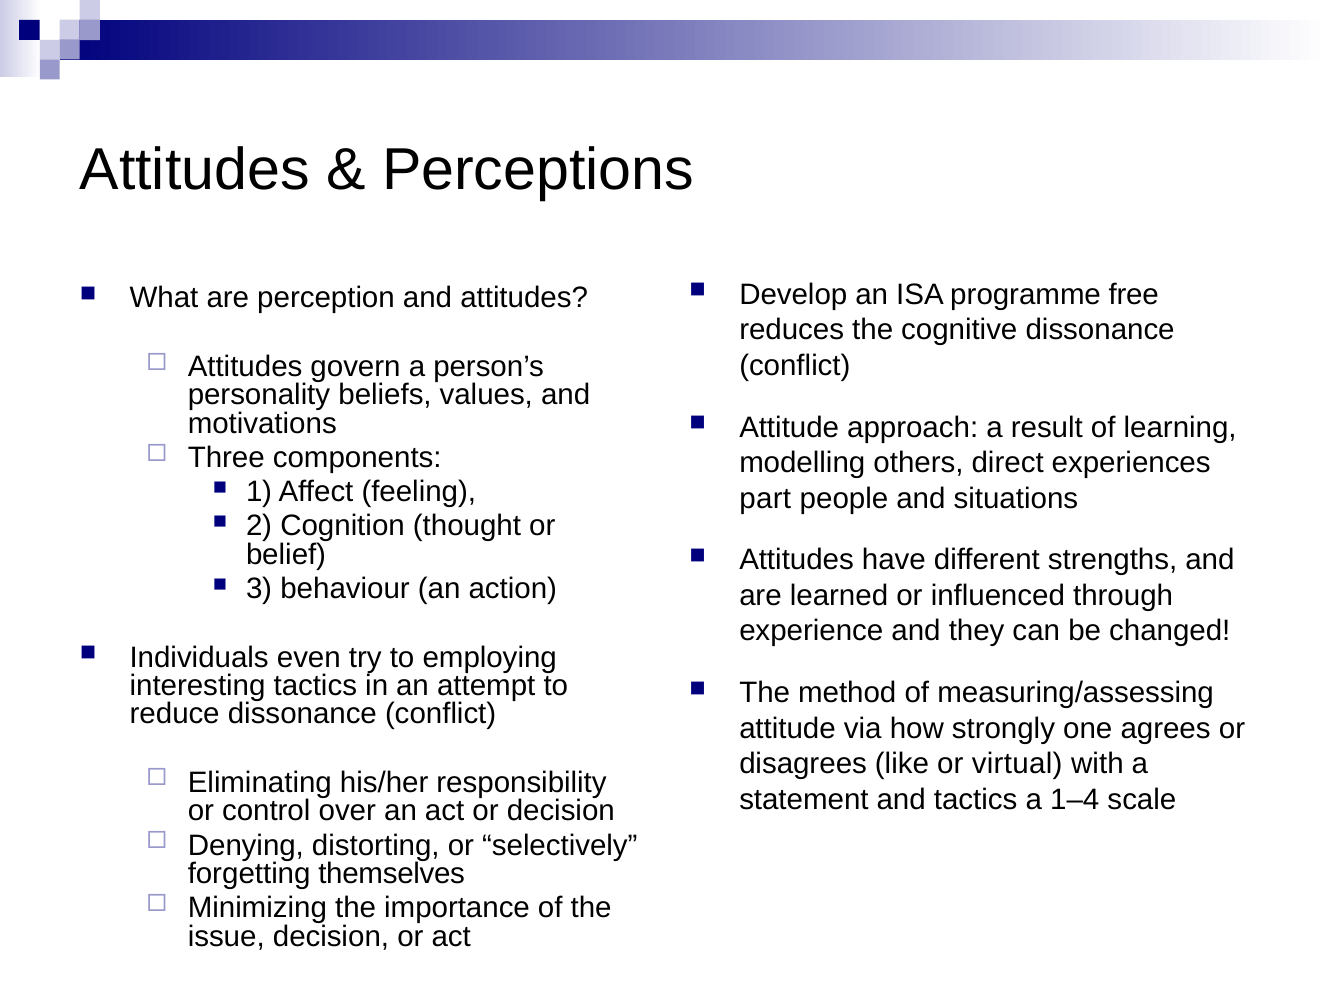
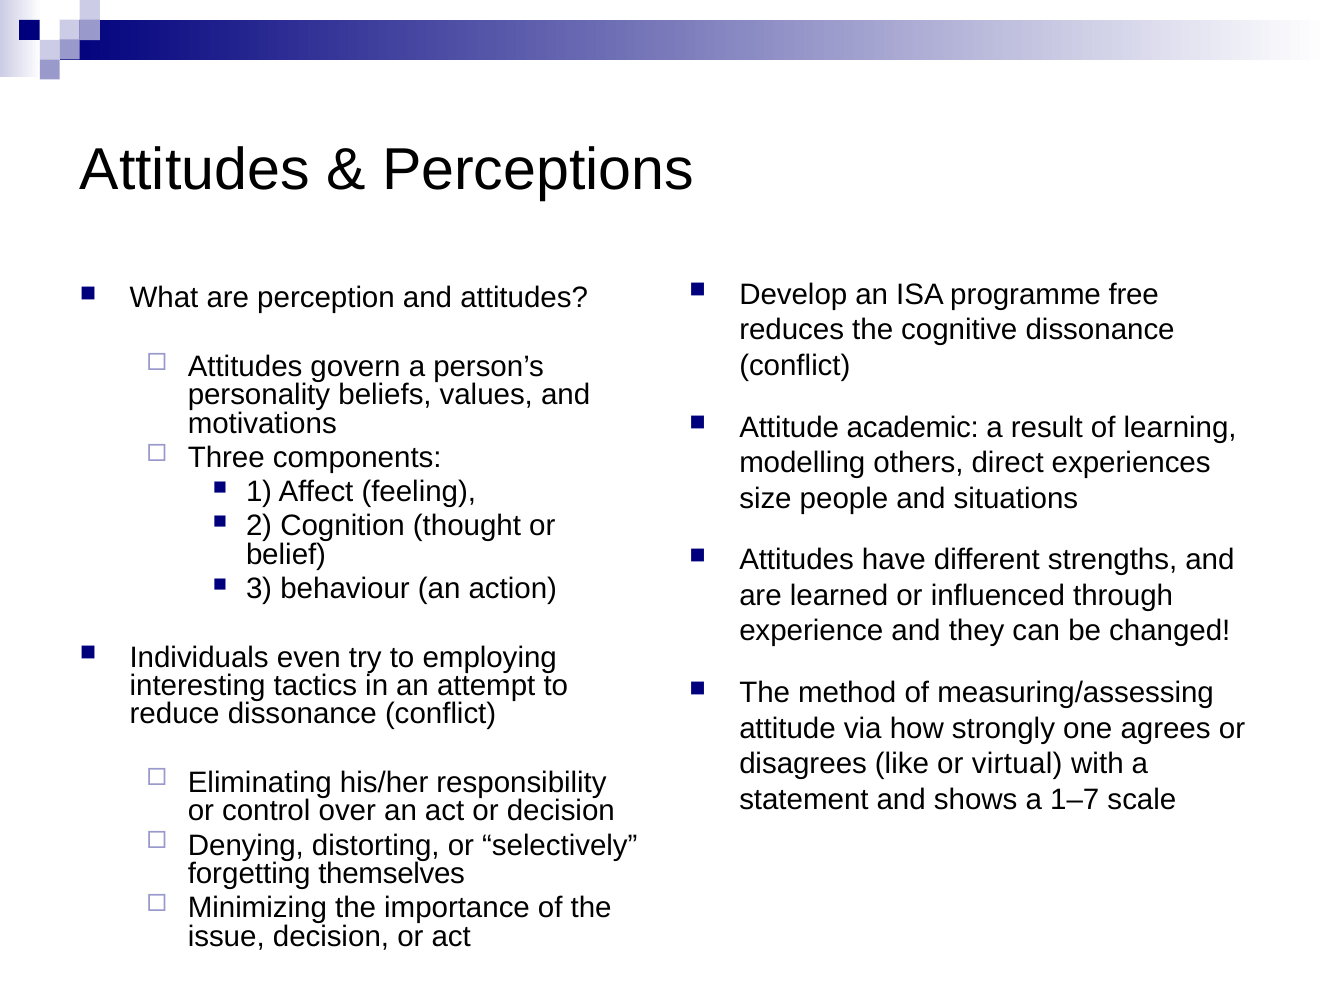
approach: approach -> academic
part: part -> size
and tactics: tactics -> shows
1–4: 1–4 -> 1–7
